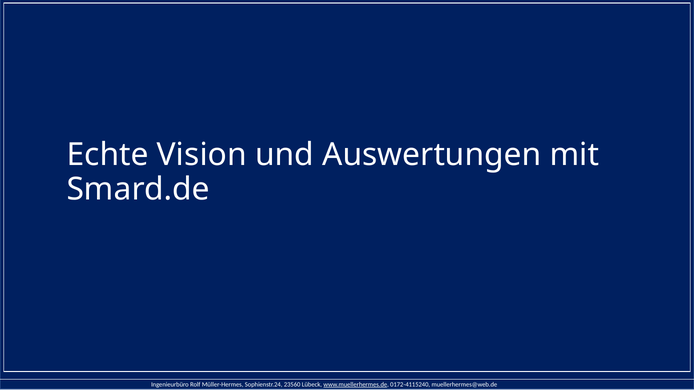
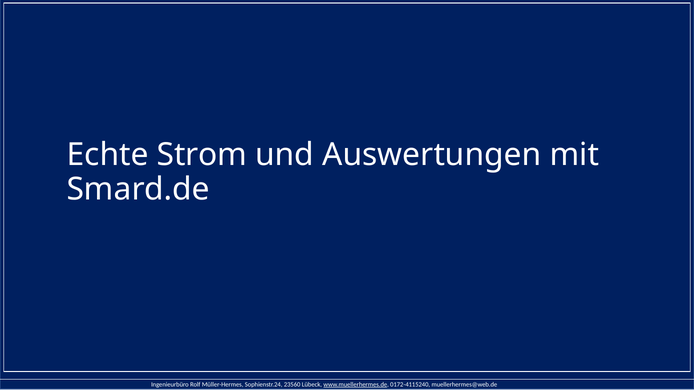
Vision: Vision -> Strom
